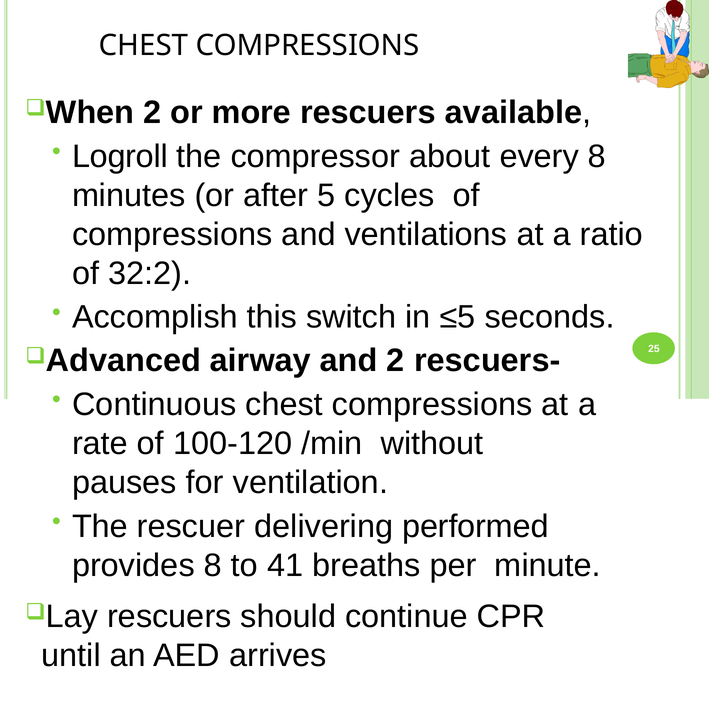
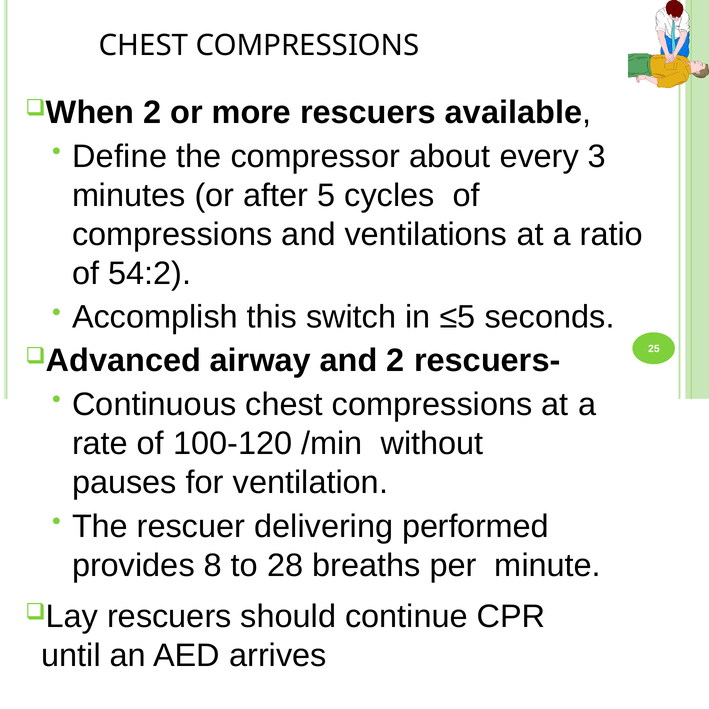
Logroll: Logroll -> Define
every 8: 8 -> 3
32:2: 32:2 -> 54:2
41: 41 -> 28
